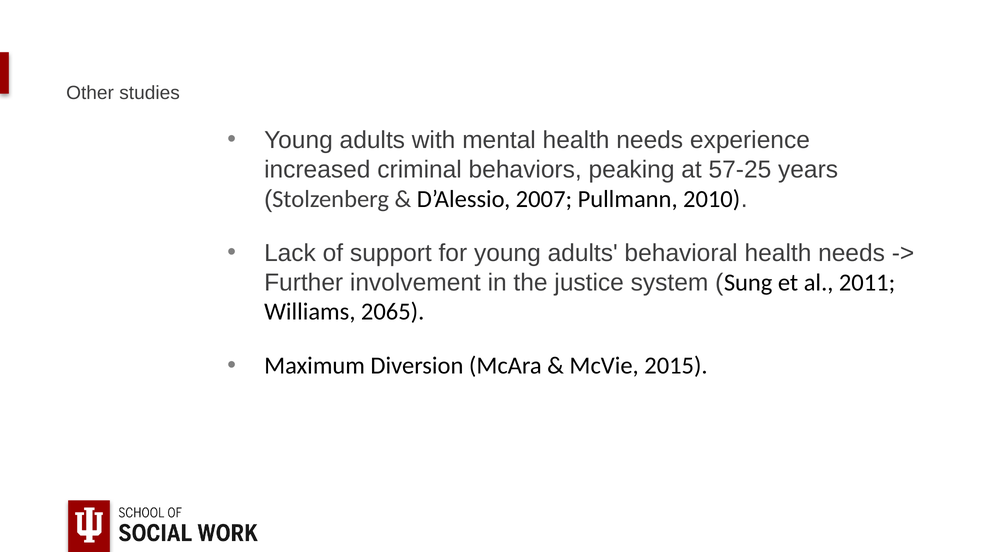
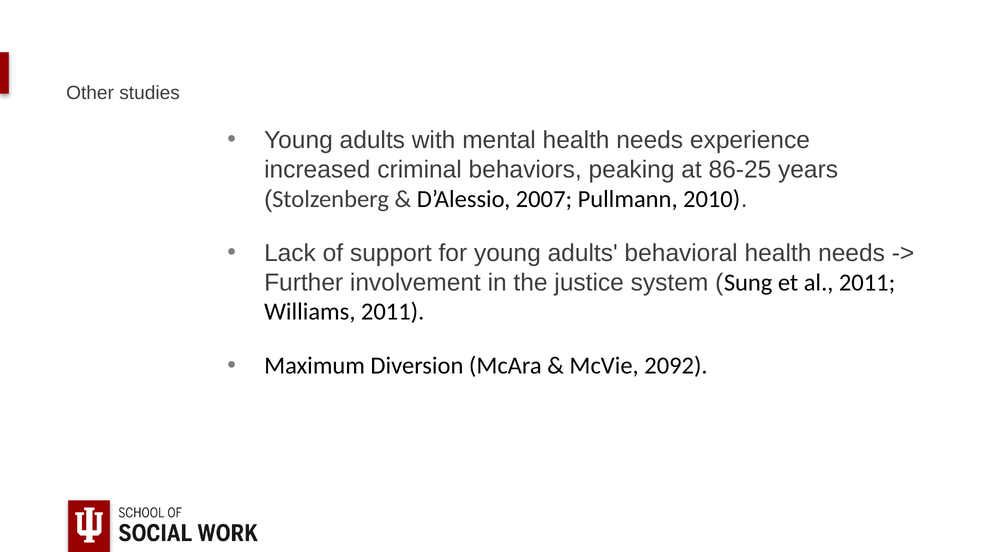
57-25: 57-25 -> 86-25
Williams 2065: 2065 -> 2011
2015: 2015 -> 2092
